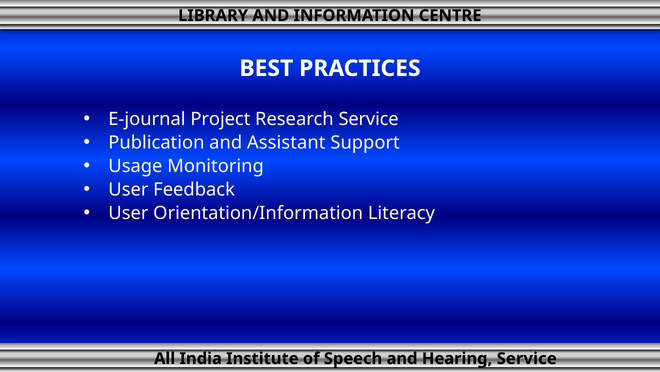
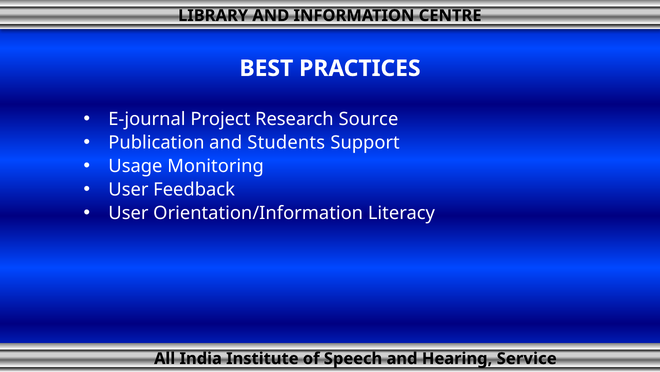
Research Service: Service -> Source
Assistant: Assistant -> Students
